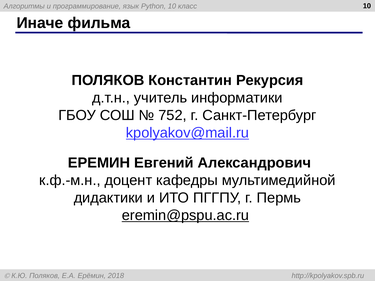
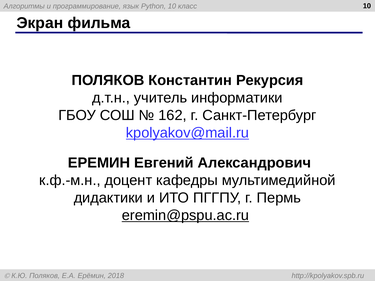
Иначе: Иначе -> Экран
752: 752 -> 162
